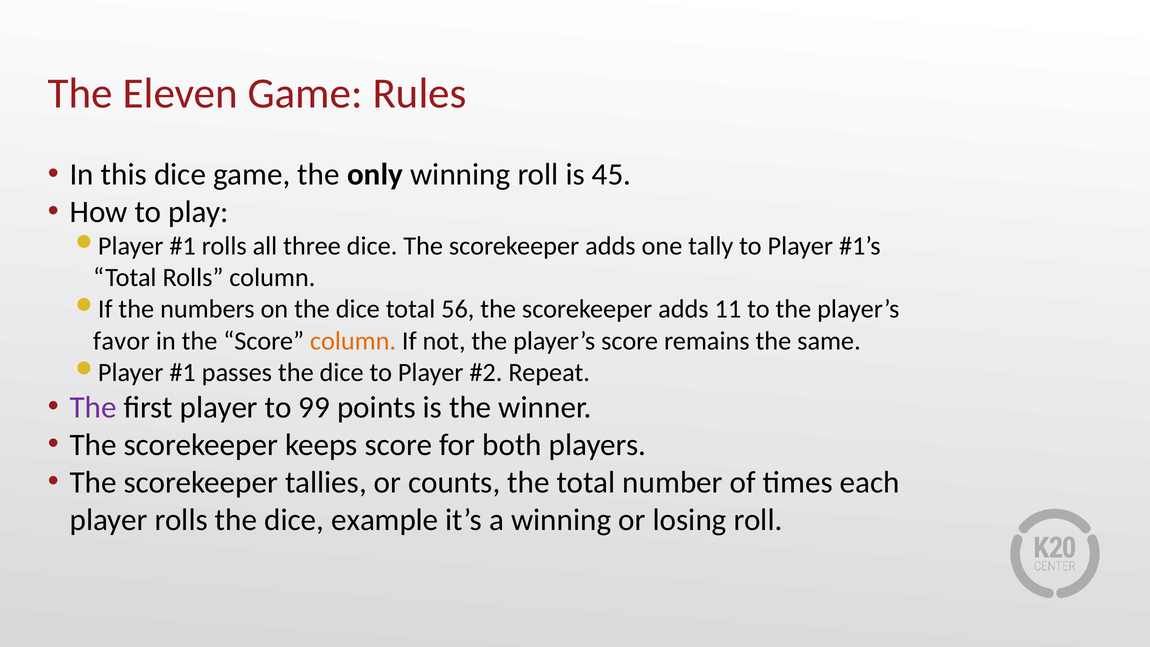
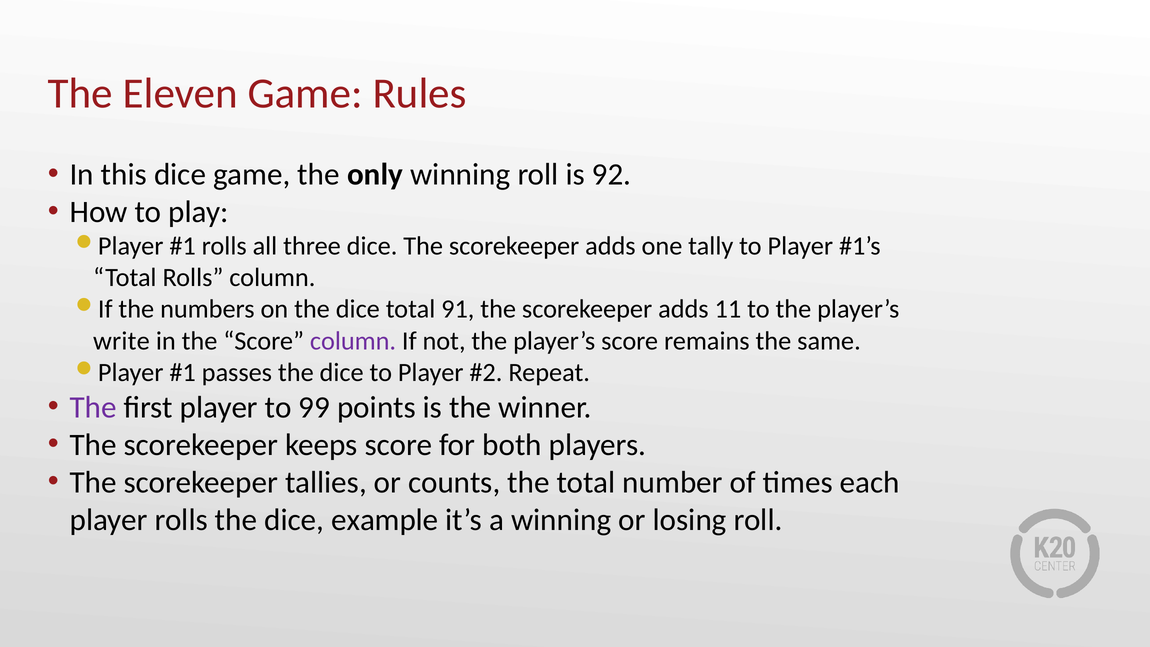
45: 45 -> 92
56: 56 -> 91
favor: favor -> write
column at (353, 341) colour: orange -> purple
